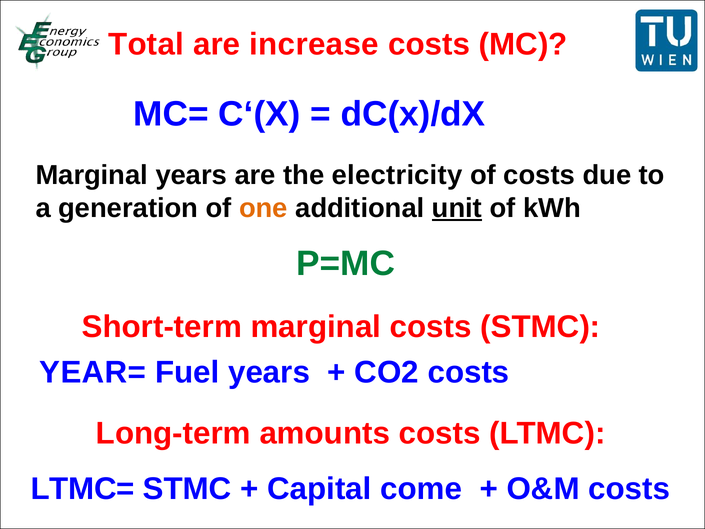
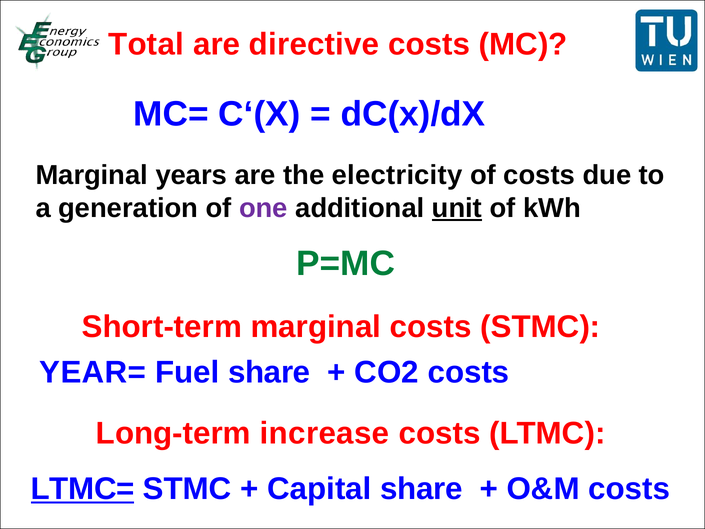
increase: increase -> directive
one colour: orange -> purple
Fuel years: years -> share
amounts: amounts -> increase
LTMC= underline: none -> present
Capital come: come -> share
